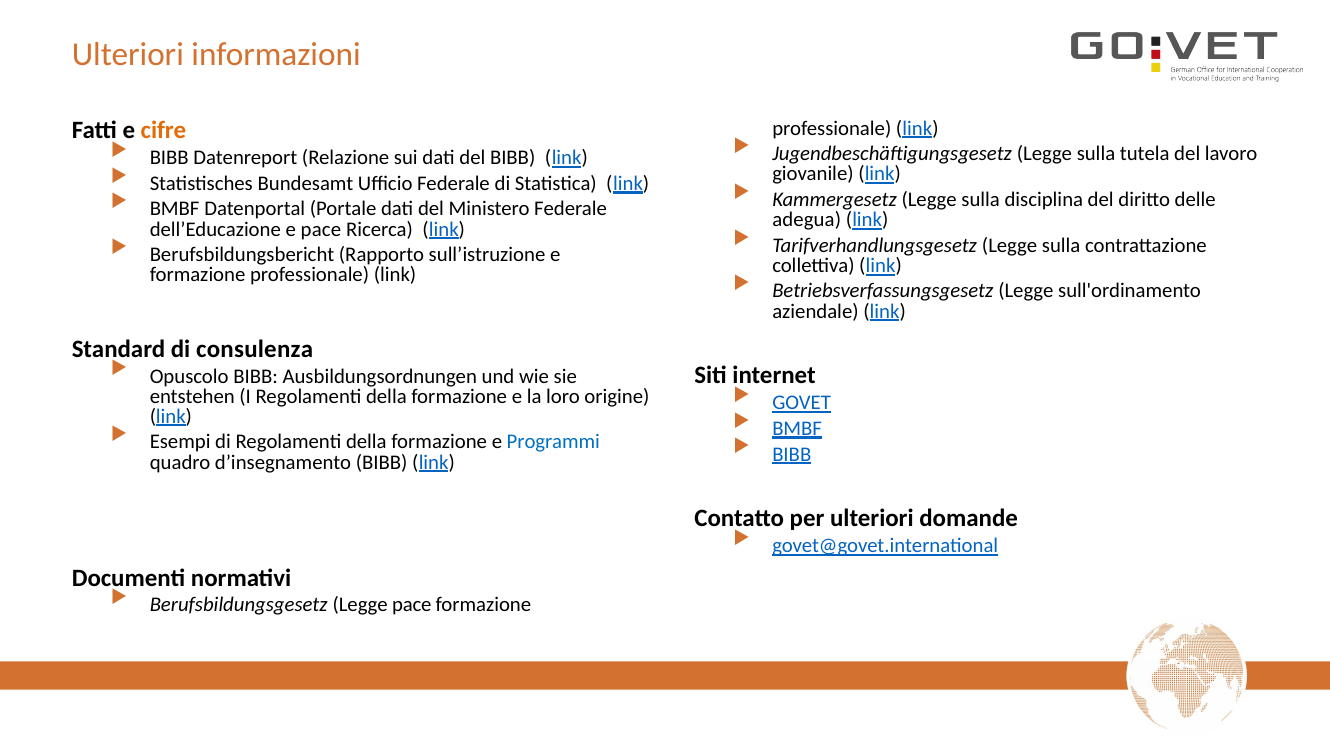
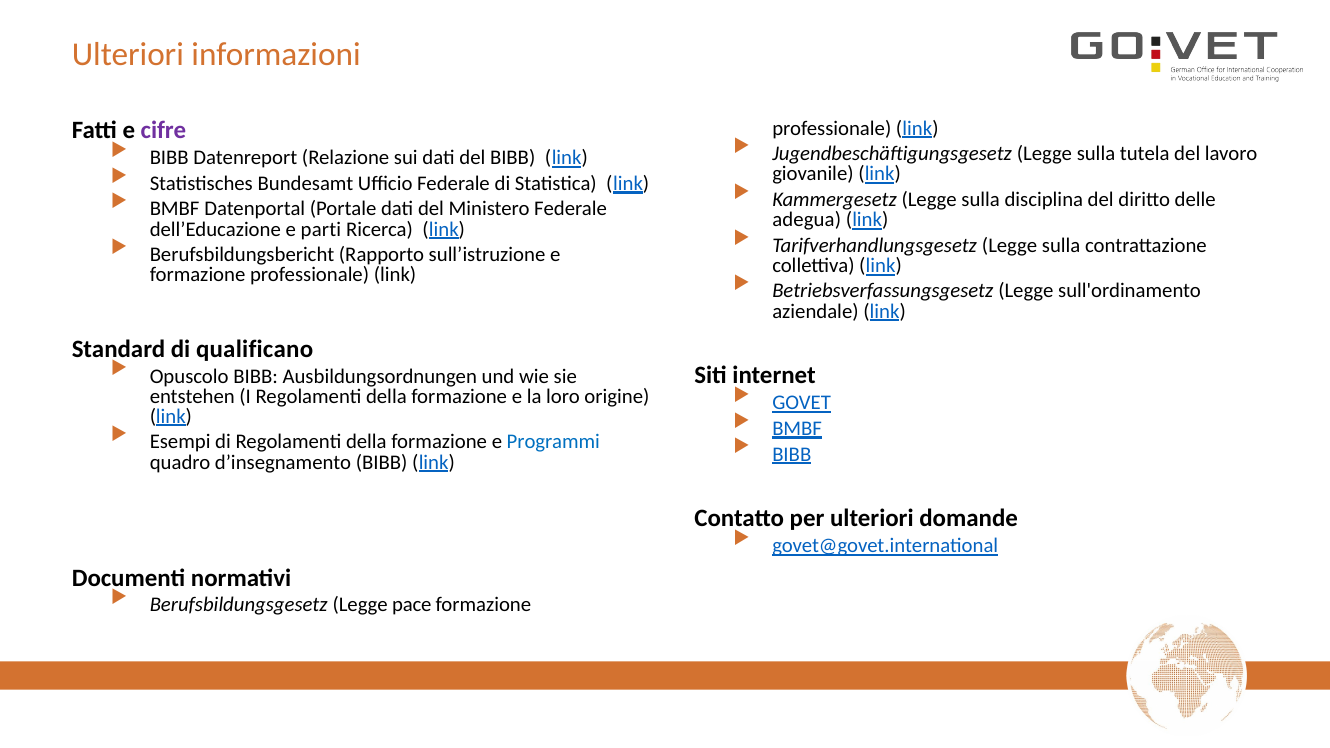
cifre colour: orange -> purple
e pace: pace -> parti
consulenza: consulenza -> qualificano
